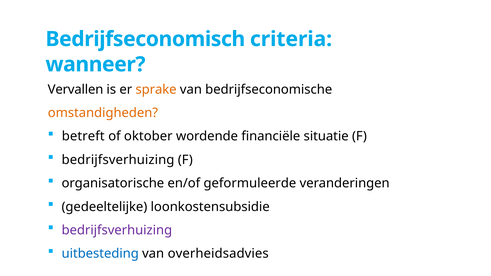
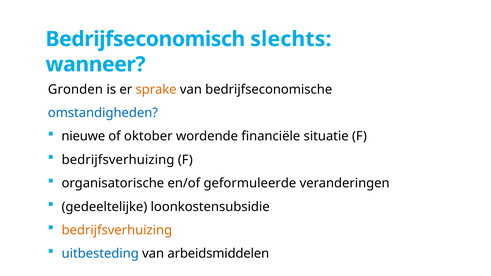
criteria: criteria -> slechts
Vervallen: Vervallen -> Gronden
omstandigheden colour: orange -> blue
betreft: betreft -> nieuwe
bedrijfsverhuizing at (117, 230) colour: purple -> orange
overheidsadvies: overheidsadvies -> arbeidsmiddelen
